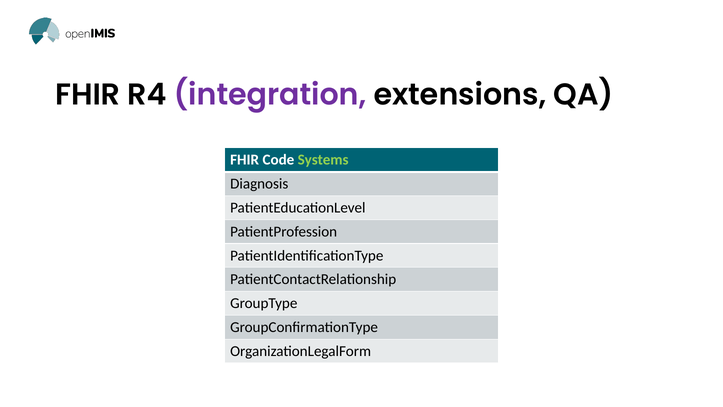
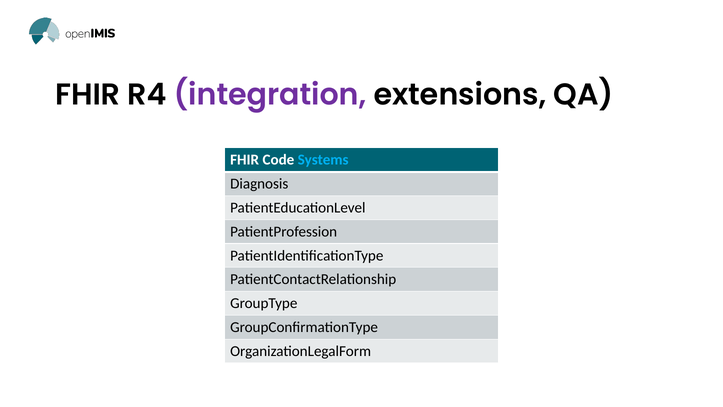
Systems colour: light green -> light blue
